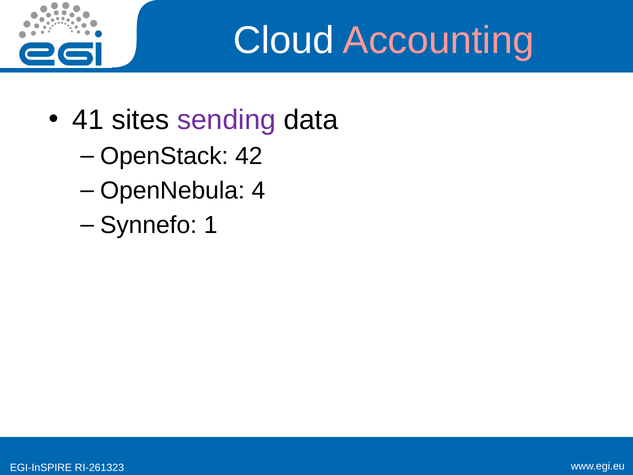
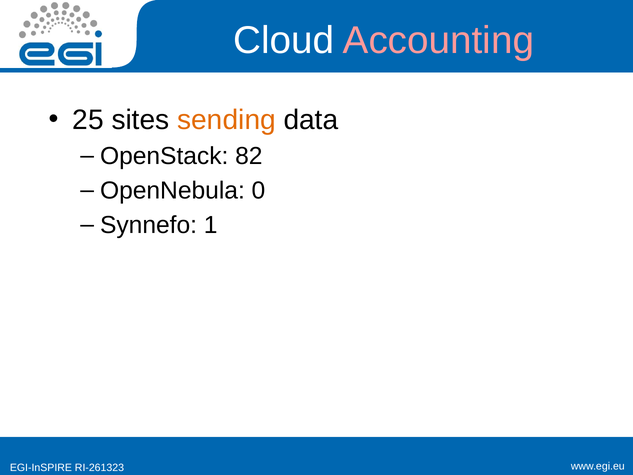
41: 41 -> 25
sending colour: purple -> orange
42: 42 -> 82
4: 4 -> 0
